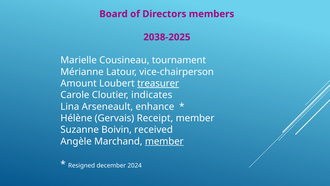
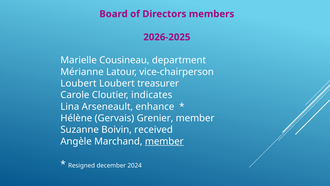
2038-2025: 2038-2025 -> 2026-2025
tournament: tournament -> department
Amount at (79, 83): Amount -> Loubert
treasurer underline: present -> none
Receipt: Receipt -> Grenier
